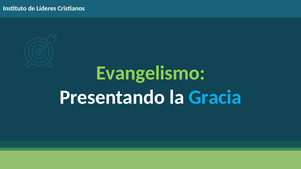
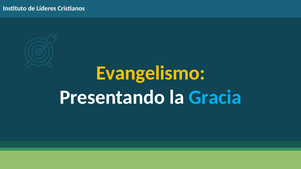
Evangelismo colour: light green -> yellow
